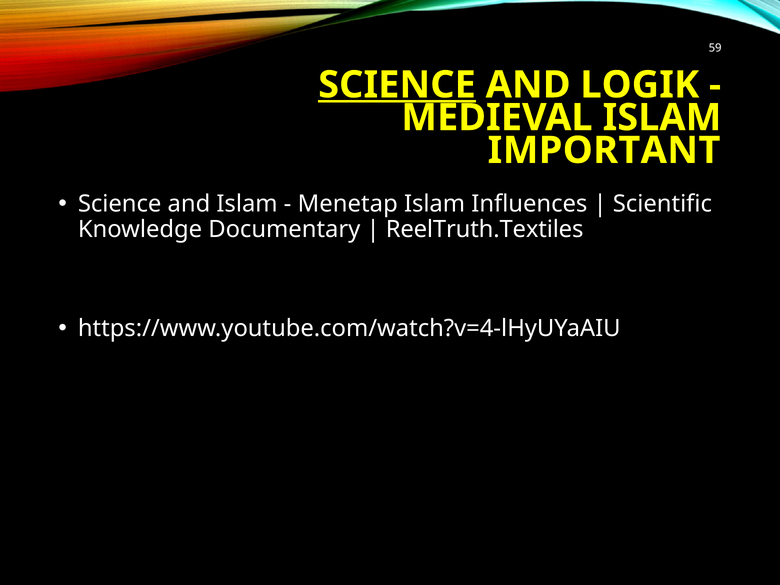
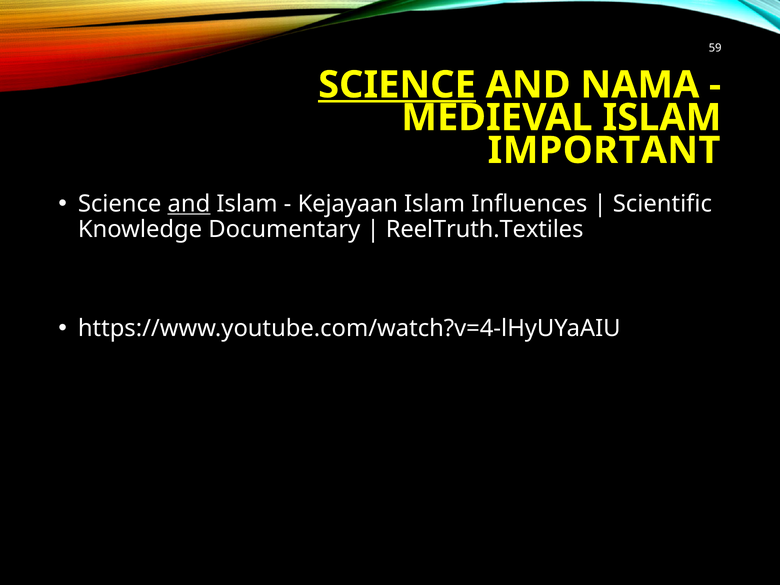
LOGIK: LOGIK -> NAMA
and at (189, 204) underline: none -> present
Menetap: Menetap -> Kejayaan
